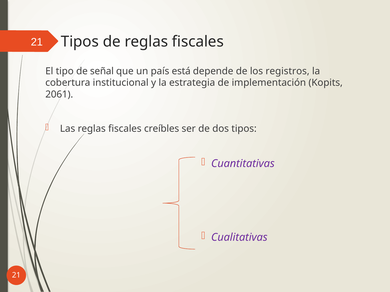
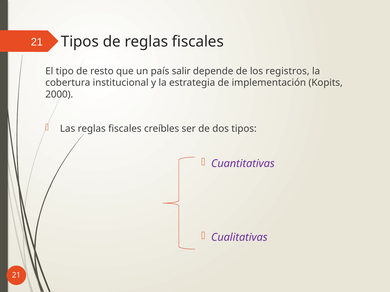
señal: señal -> resto
está: está -> salir
2061: 2061 -> 2000
